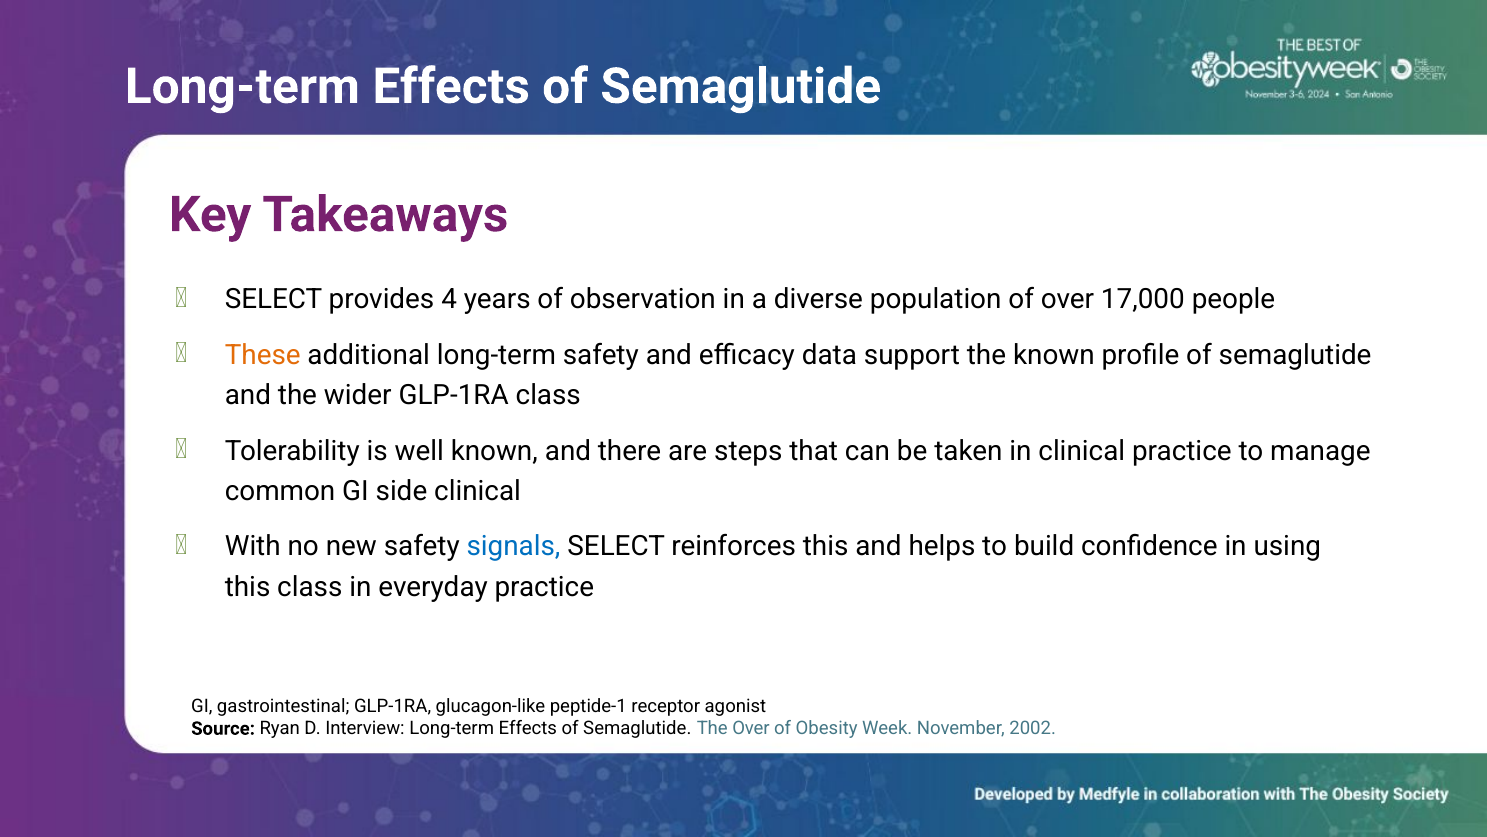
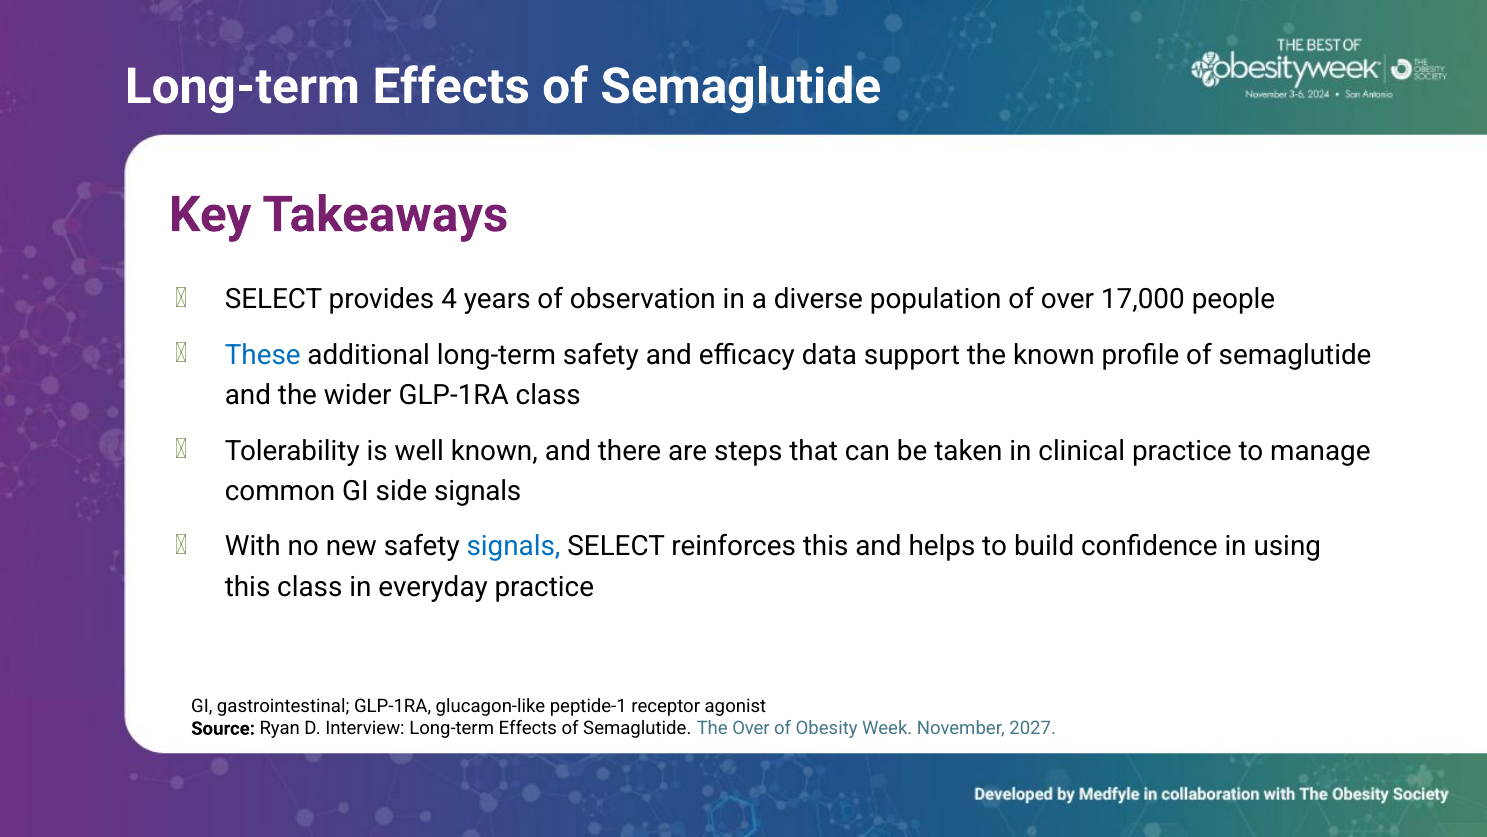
These colour: orange -> blue
side clinical: clinical -> signals
2002: 2002 -> 2027
